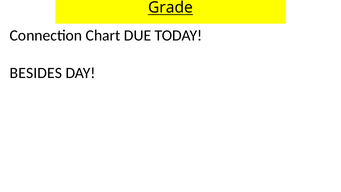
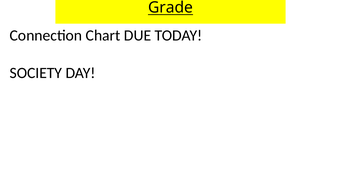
BESIDES: BESIDES -> SOCIETY
